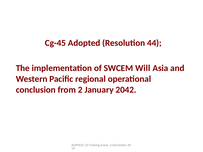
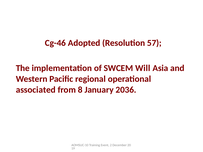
Cg-45: Cg-45 -> Cg-46
44: 44 -> 57
conclusion: conclusion -> associated
from 2: 2 -> 8
2042: 2042 -> 2036
